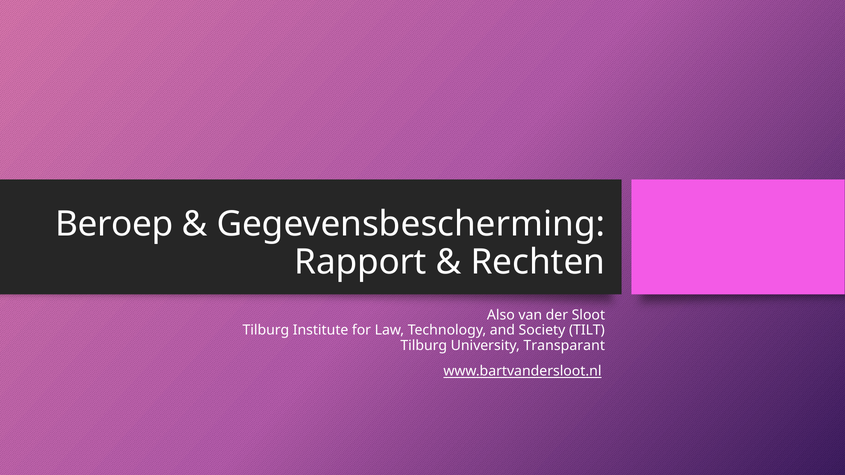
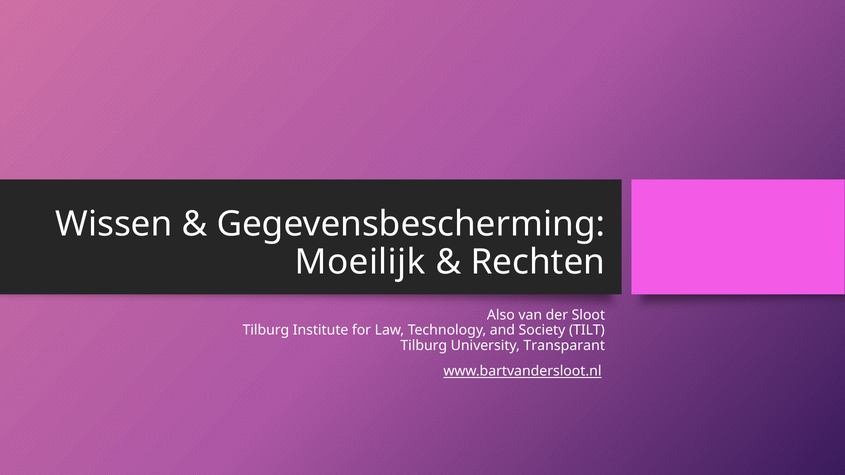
Beroep: Beroep -> Wissen
Rapport: Rapport -> Moeilijk
